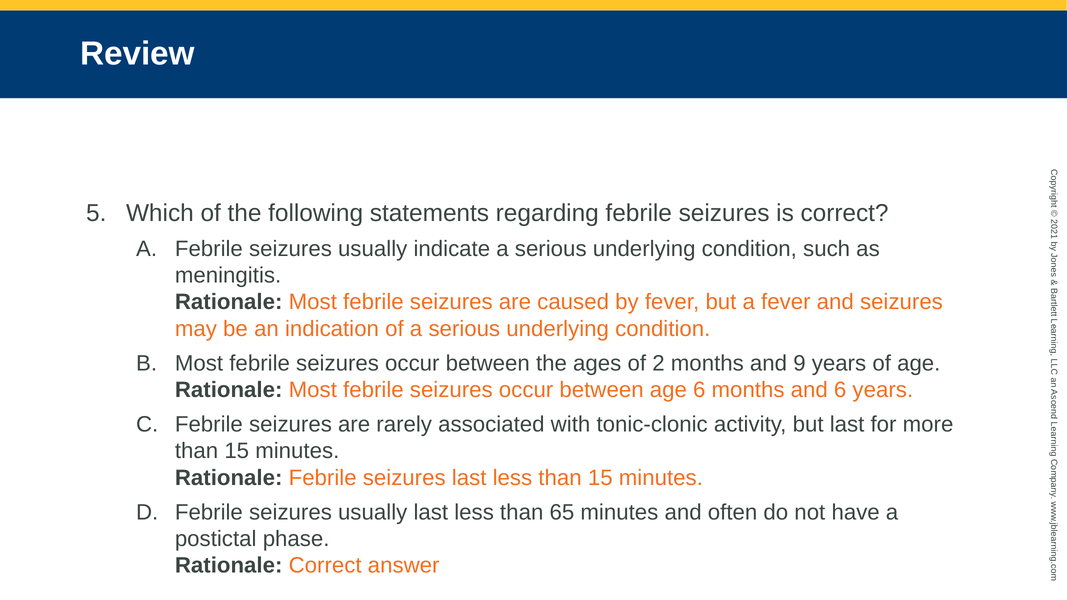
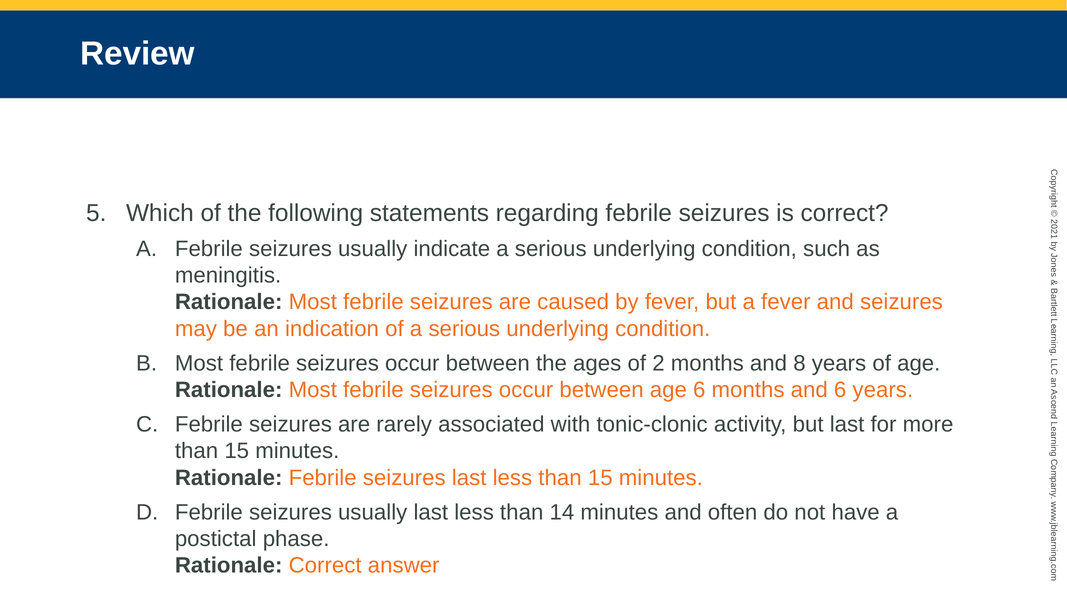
9: 9 -> 8
65: 65 -> 14
